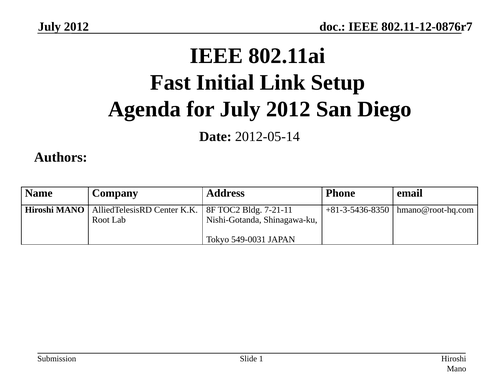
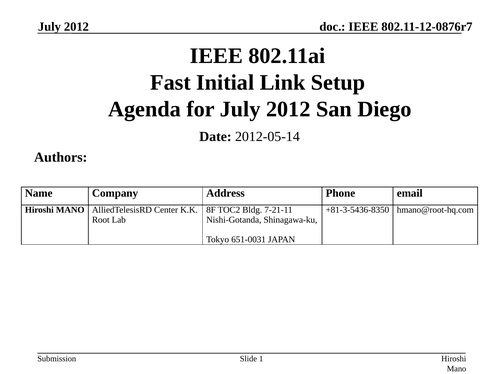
549-0031: 549-0031 -> 651-0031
